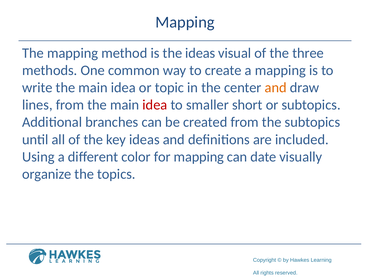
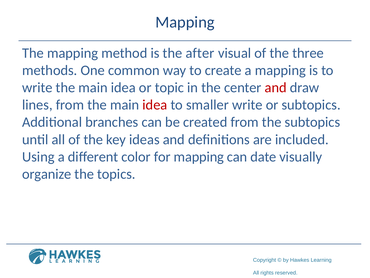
the ideas: ideas -> after
and at (276, 88) colour: orange -> red
smaller short: short -> write
